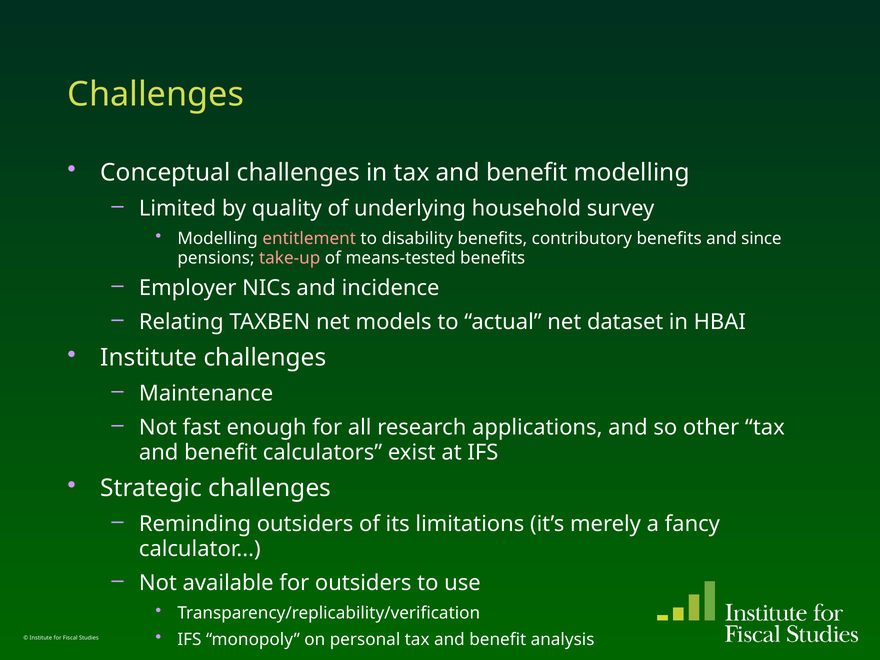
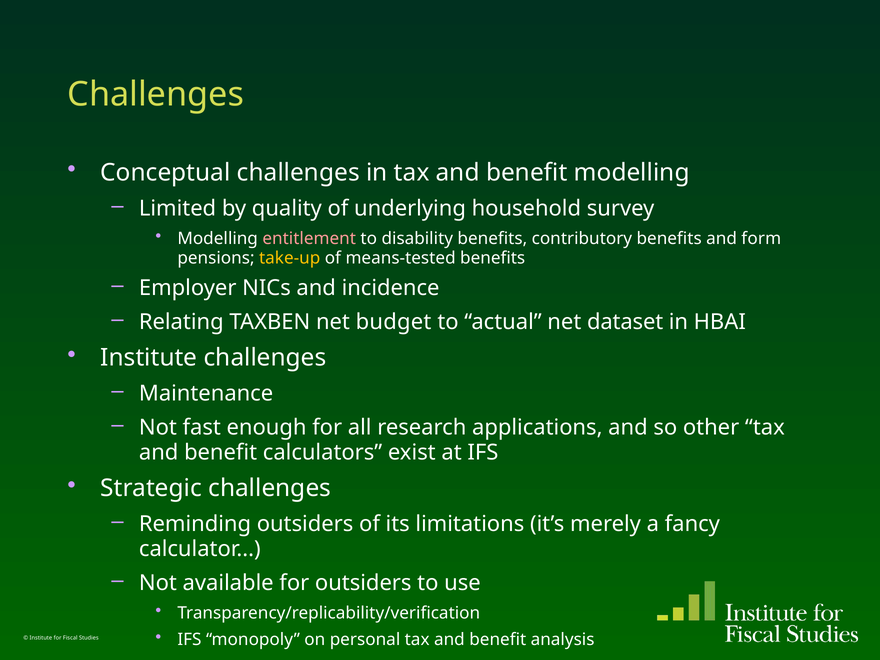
since: since -> form
take-up colour: pink -> yellow
models: models -> budget
